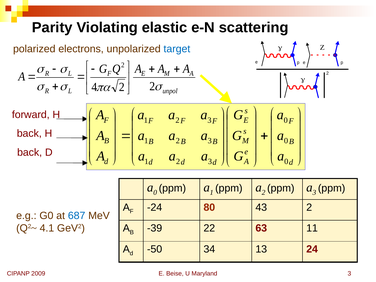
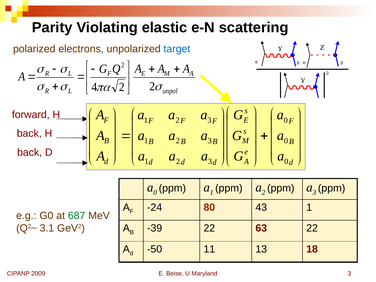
43 2: 2 -> 1
687 colour: blue -> green
4.1: 4.1 -> 3.1
63 11: 11 -> 22
34: 34 -> 11
24: 24 -> 18
